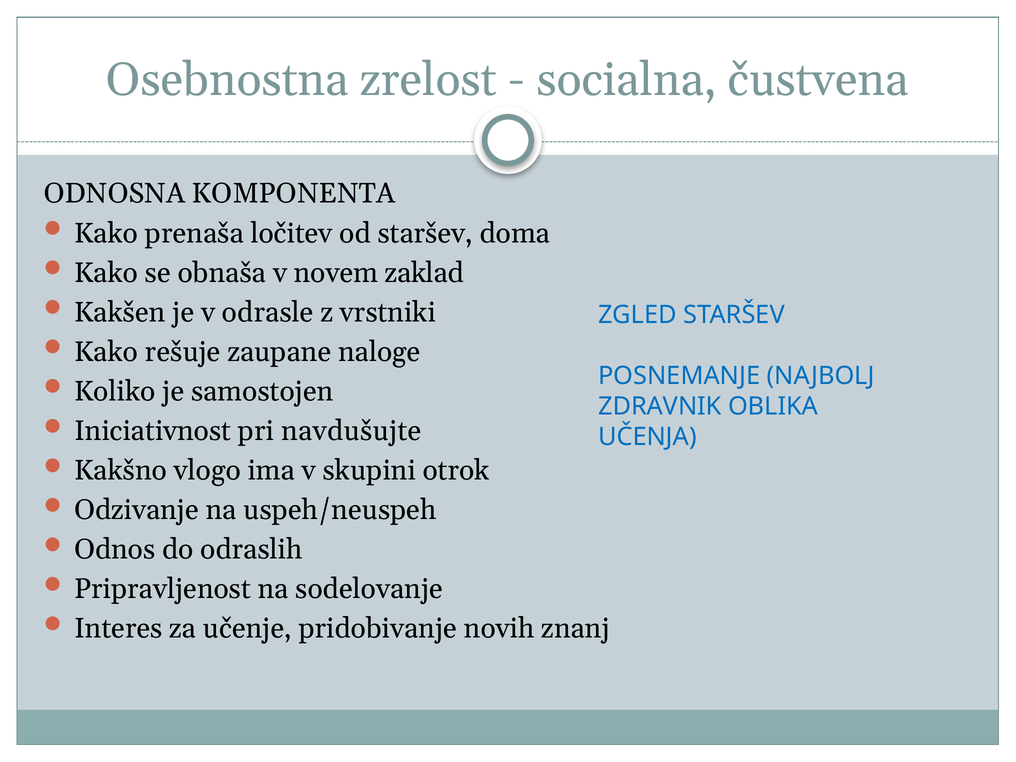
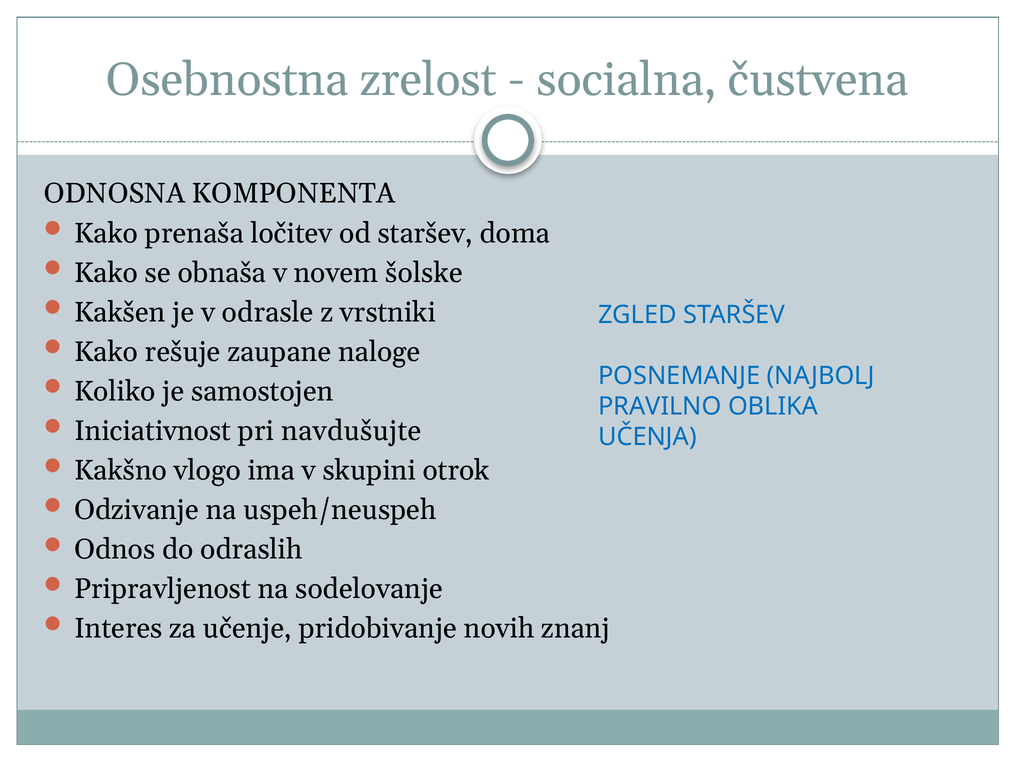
zaklad: zaklad -> šolske
ZDRAVNIK: ZDRAVNIK -> PRAVILNO
